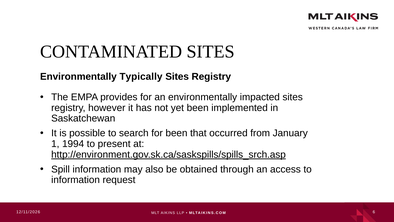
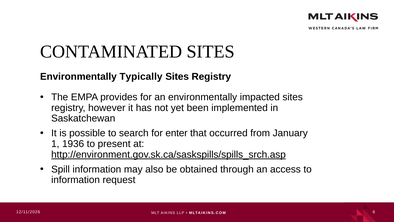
for been: been -> enter
1994: 1994 -> 1936
